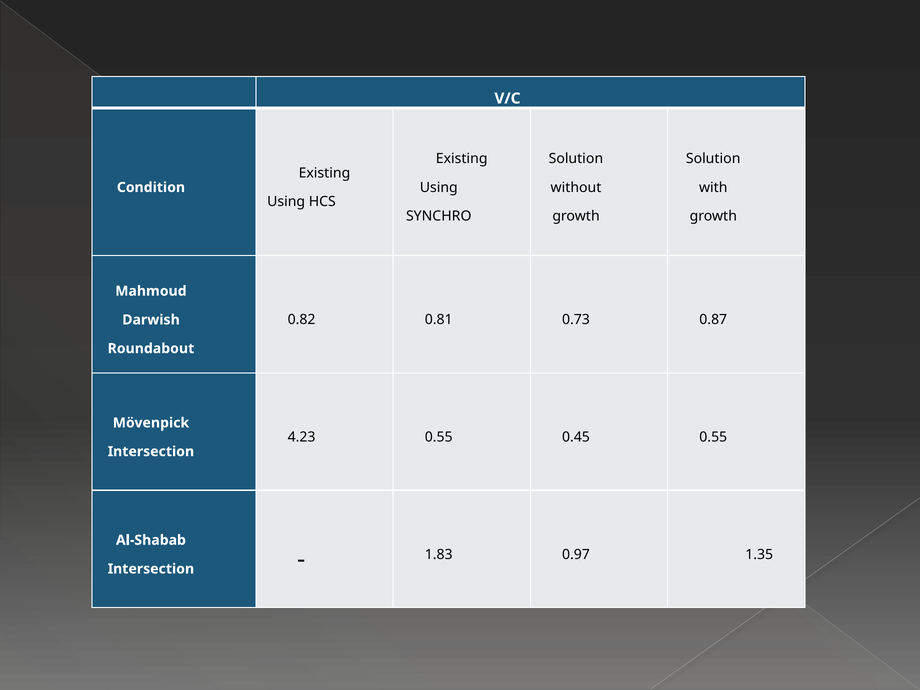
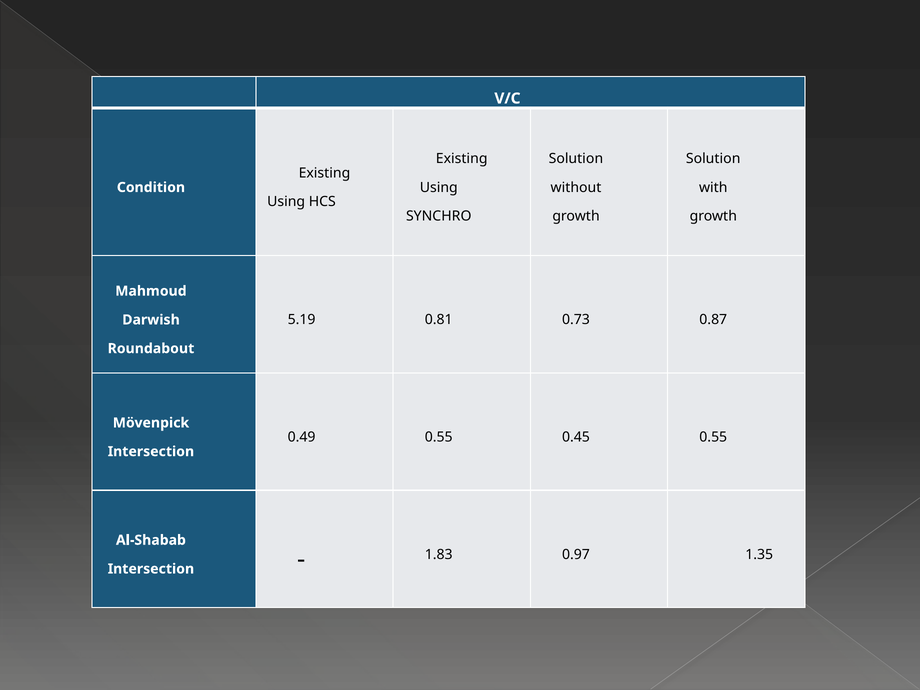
0.82: 0.82 -> 5.19
4.23: 4.23 -> 0.49
